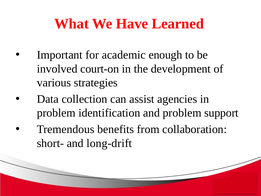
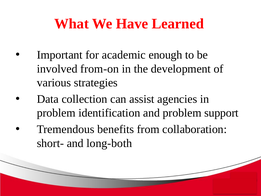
court-on: court-on -> from-on
long-drift: long-drift -> long-both
